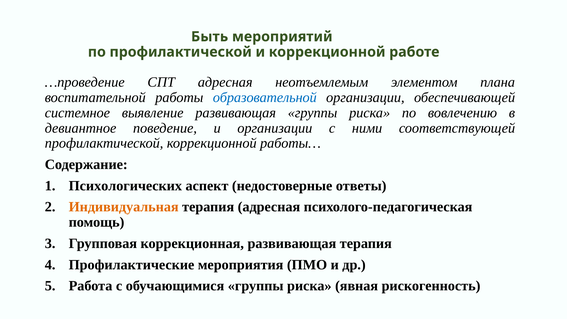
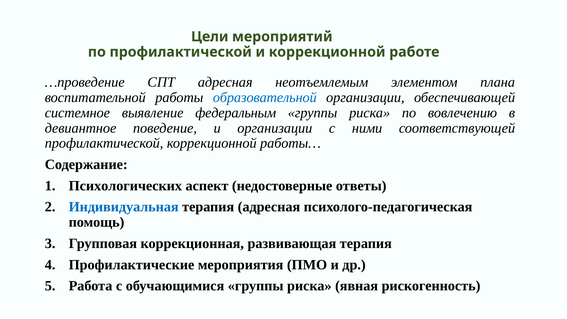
Быть: Быть -> Цели
выявление развивающая: развивающая -> федеральным
Индивидуальная colour: orange -> blue
